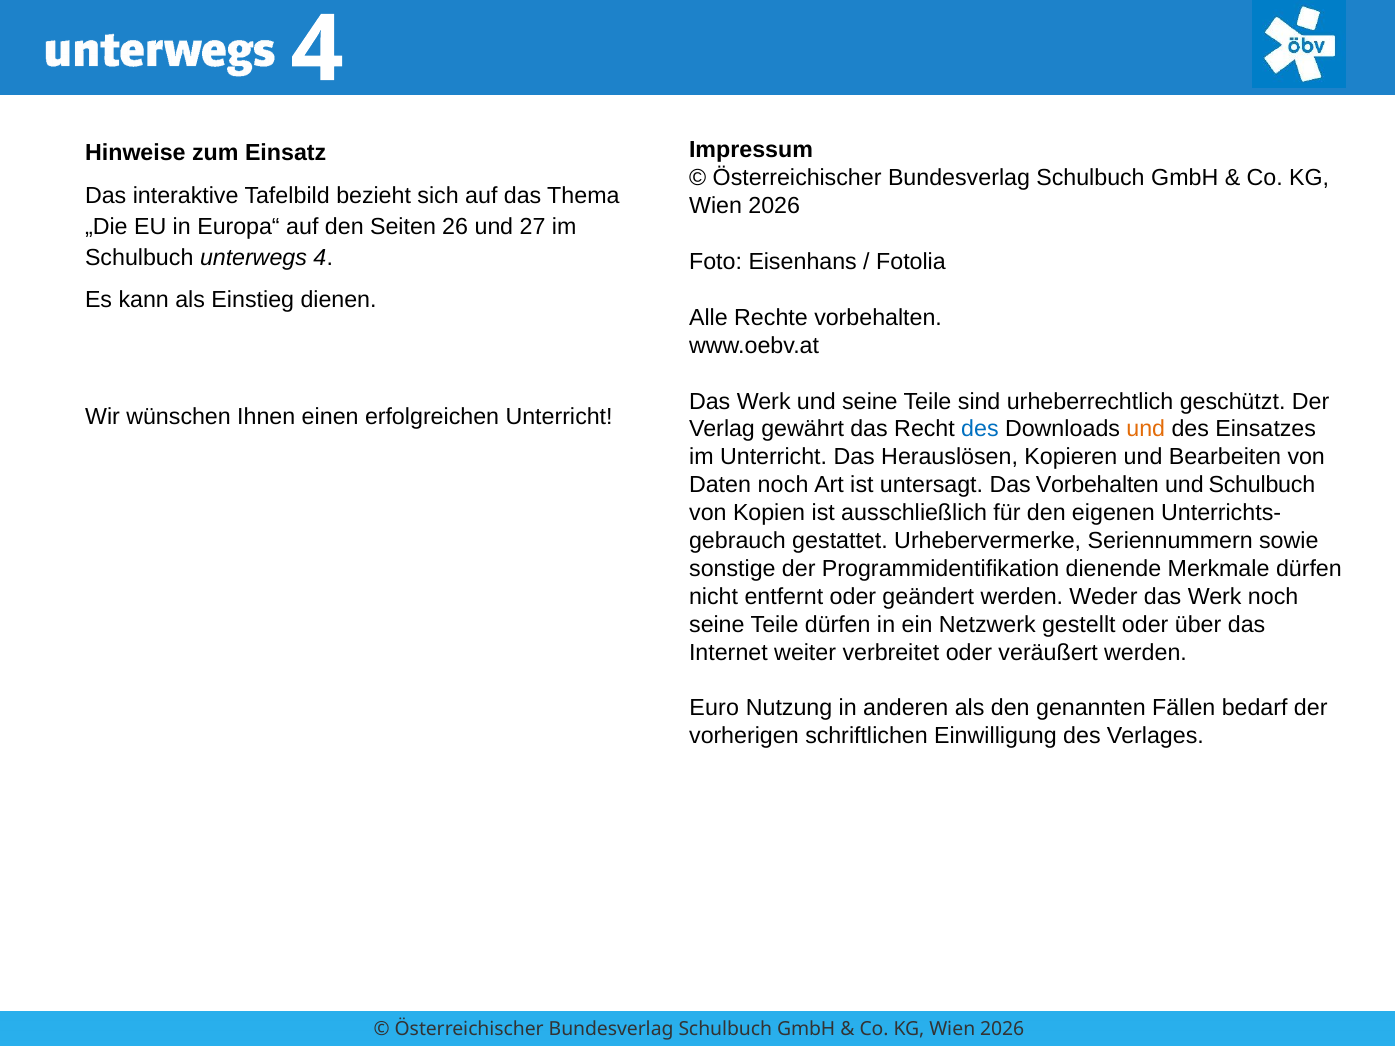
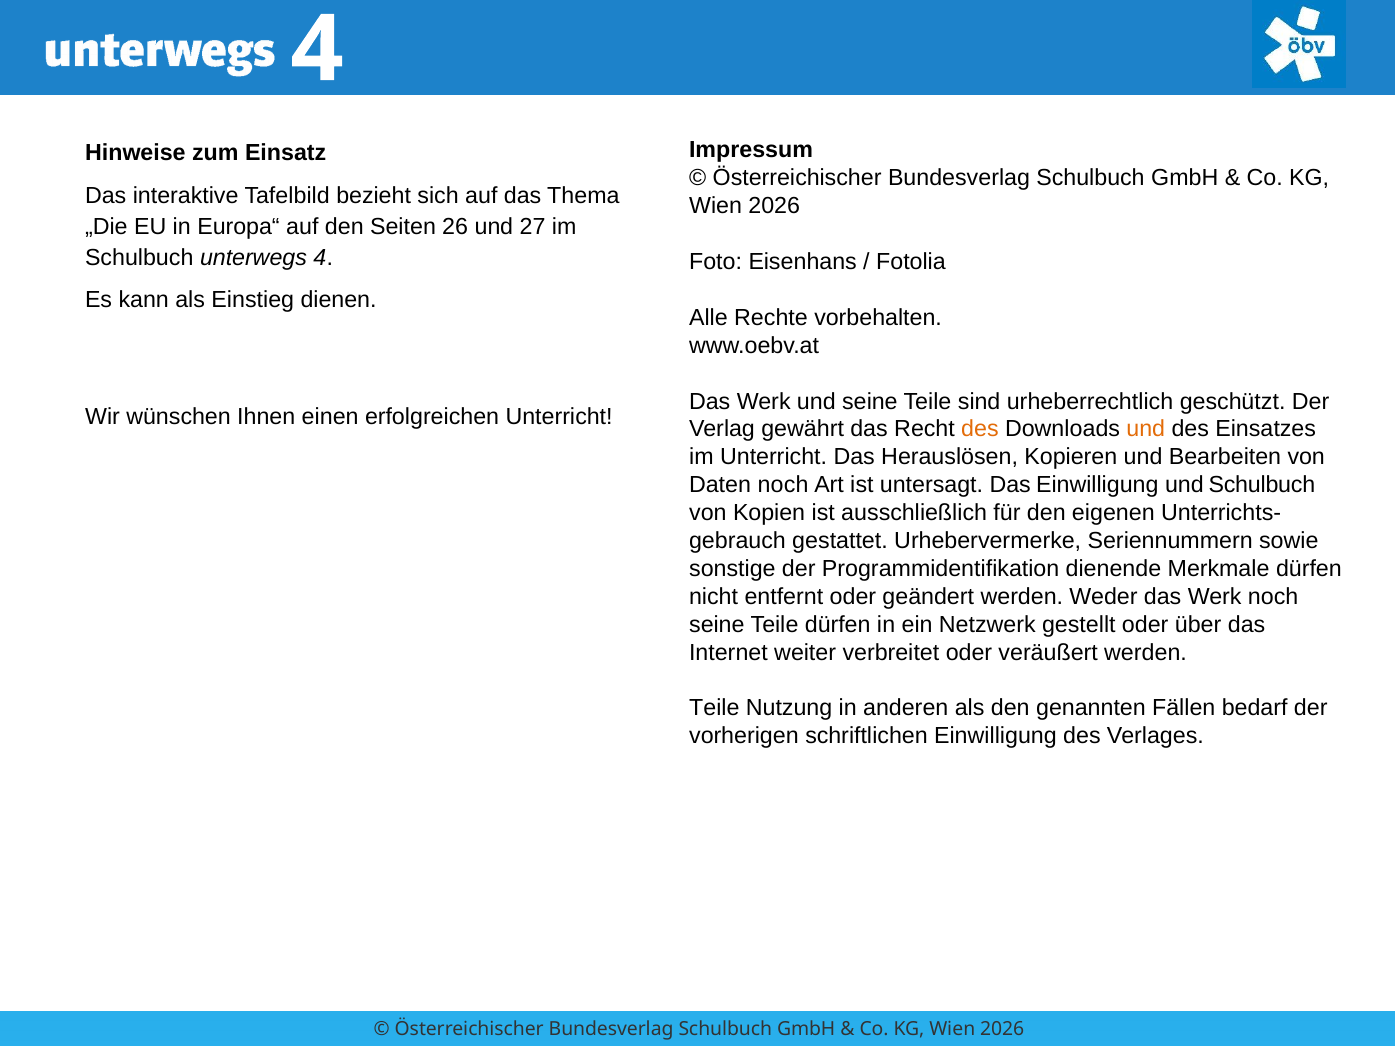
des at (980, 429) colour: blue -> orange
Das Vorbehalten: Vorbehalten -> Einwilligung
Euro at (714, 708): Euro -> Teile
